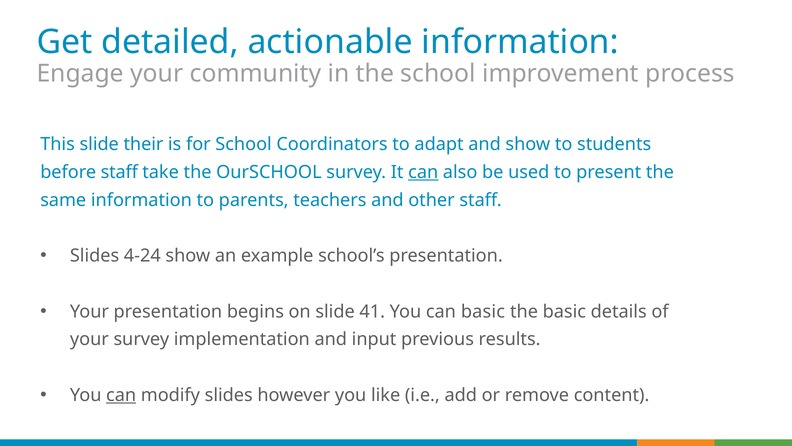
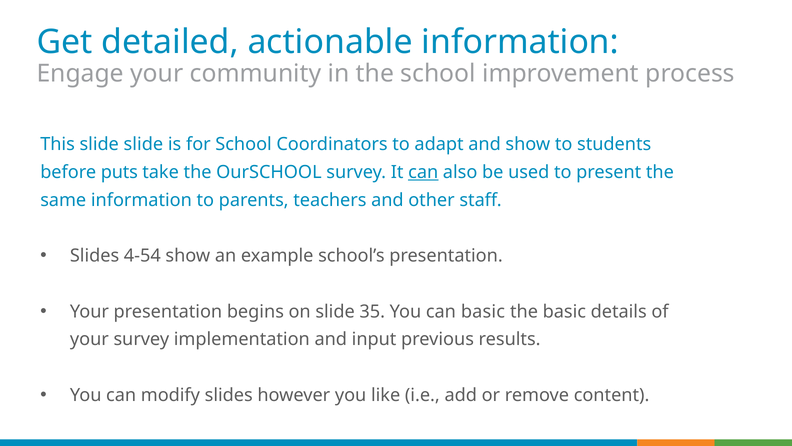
slide their: their -> slide
before staff: staff -> puts
4-24: 4-24 -> 4-54
41: 41 -> 35
can at (121, 395) underline: present -> none
